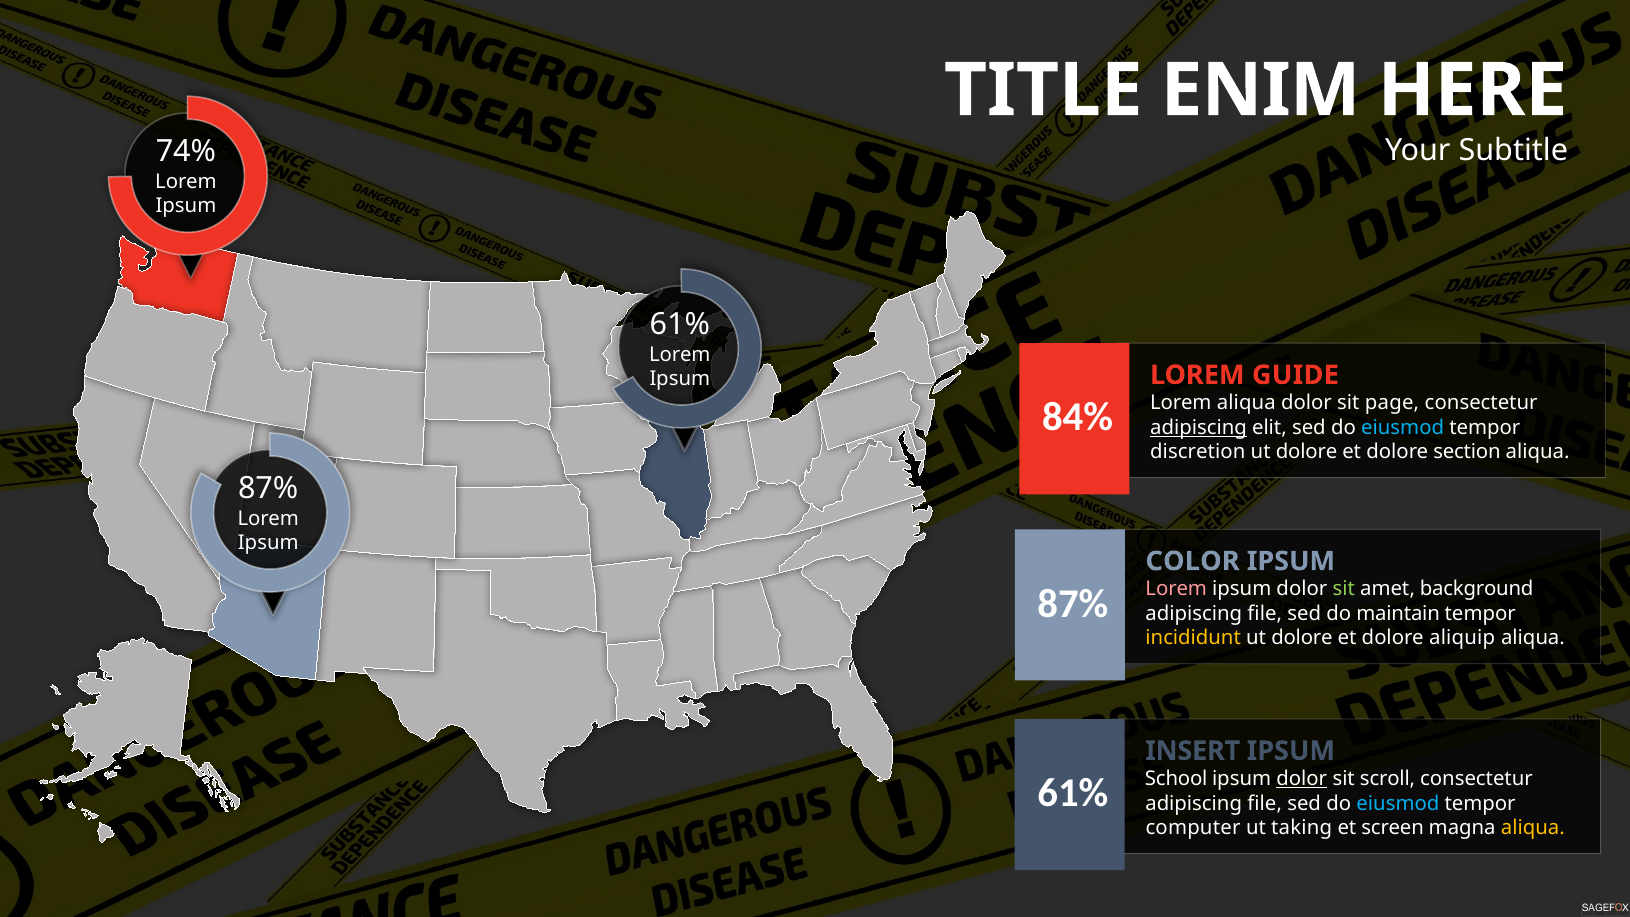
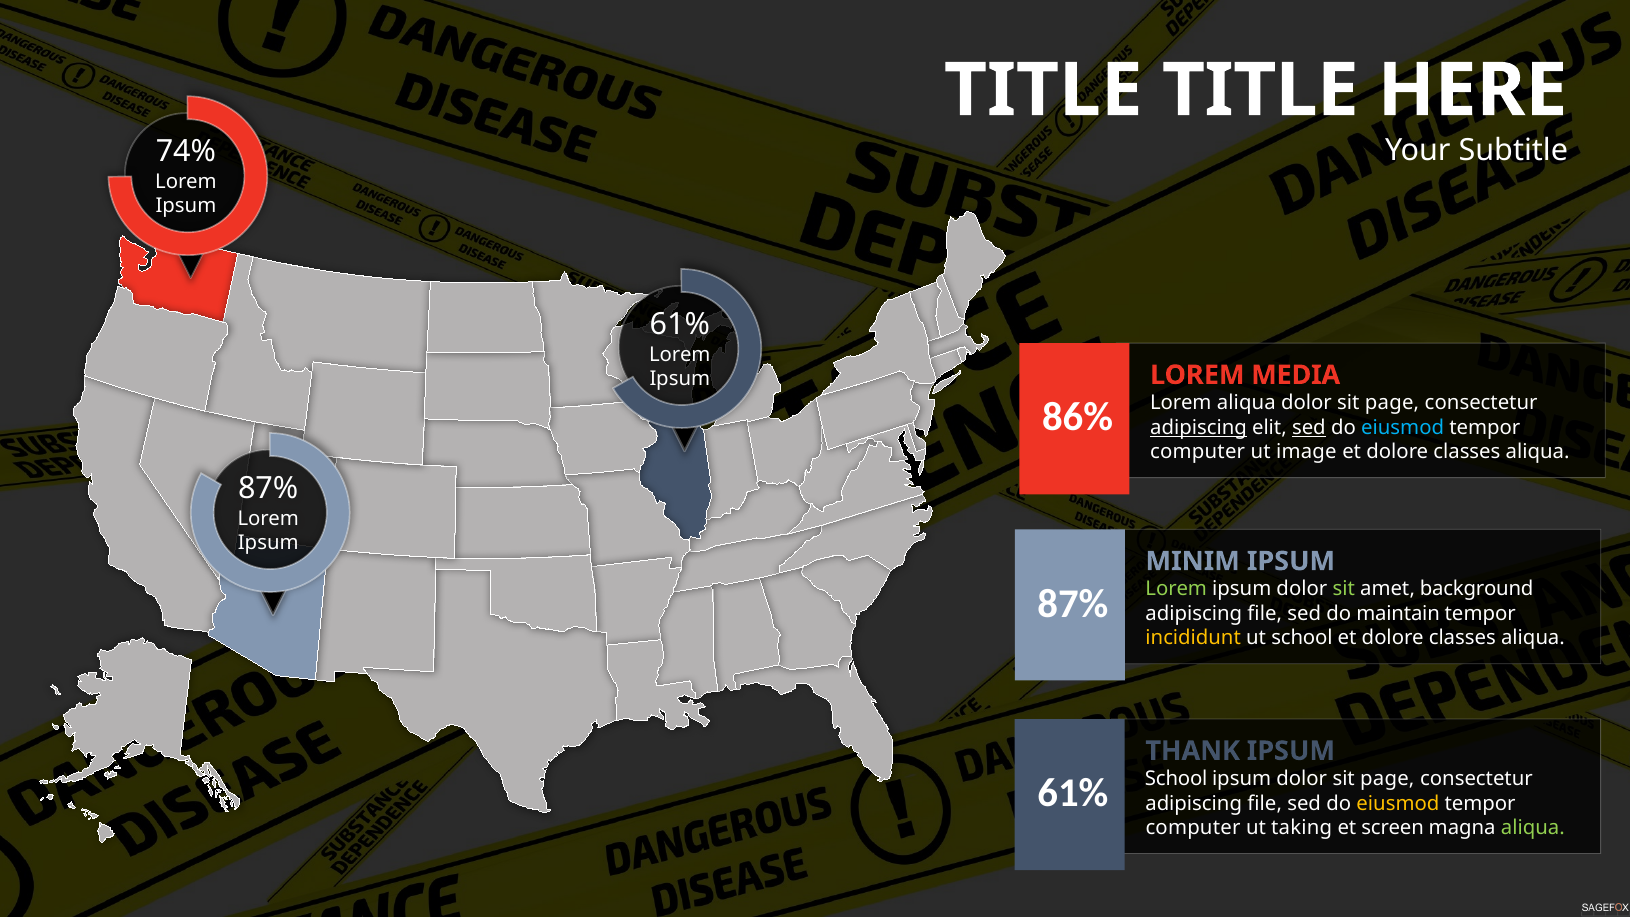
TITLE ENIM: ENIM -> TITLE
GUIDE: GUIDE -> MEDIA
84%: 84% -> 86%
sed at (1309, 427) underline: none -> present
discretion at (1198, 452): discretion -> computer
dolore at (1307, 452): dolore -> image
section at (1467, 452): section -> classes
COLOR: COLOR -> MINIM
Lorem at (1176, 589) colour: pink -> light green
dolore at (1302, 638): dolore -> school
aliquip at (1462, 638): aliquip -> classes
INSERT: INSERT -> THANK
dolor at (1302, 779) underline: present -> none
scroll at (1388, 779): scroll -> page
eiusmod at (1398, 803) colour: light blue -> yellow
aliqua at (1533, 828) colour: yellow -> light green
